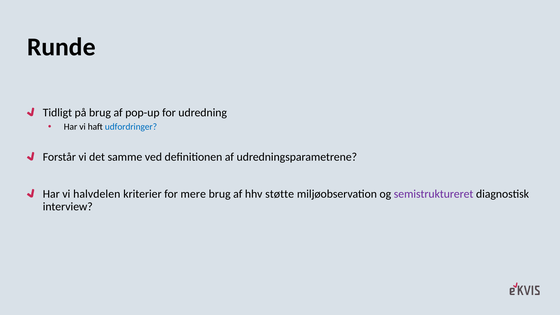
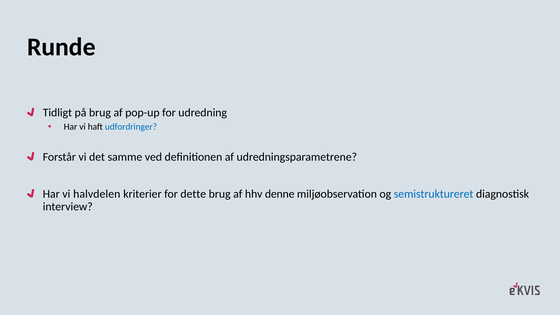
mere: mere -> dette
støtte: støtte -> denne
semistruktureret colour: purple -> blue
